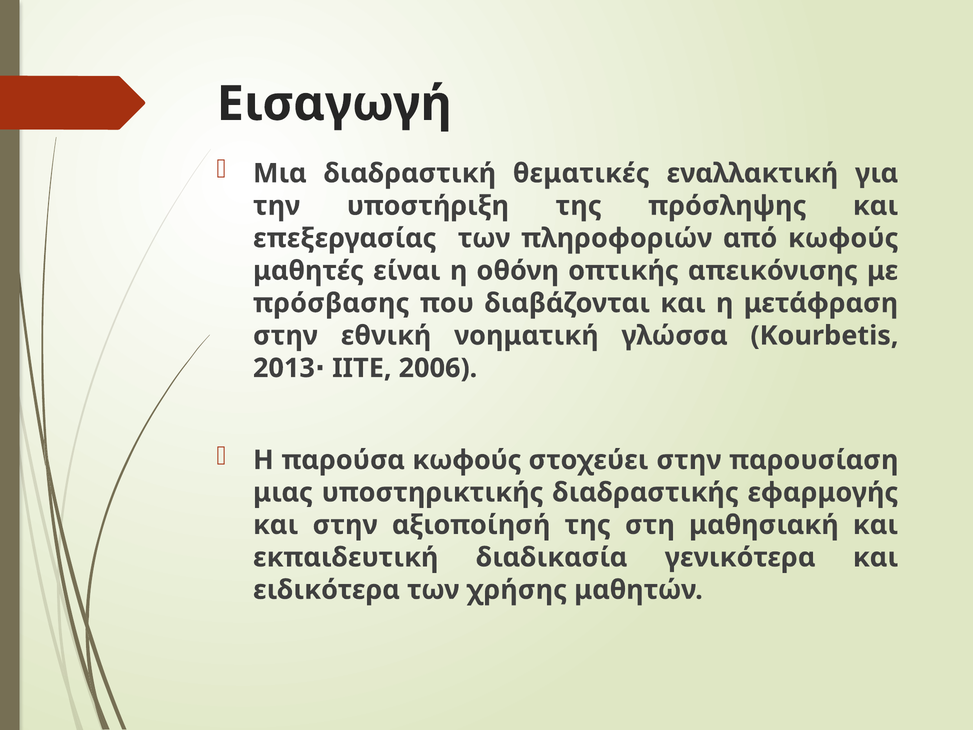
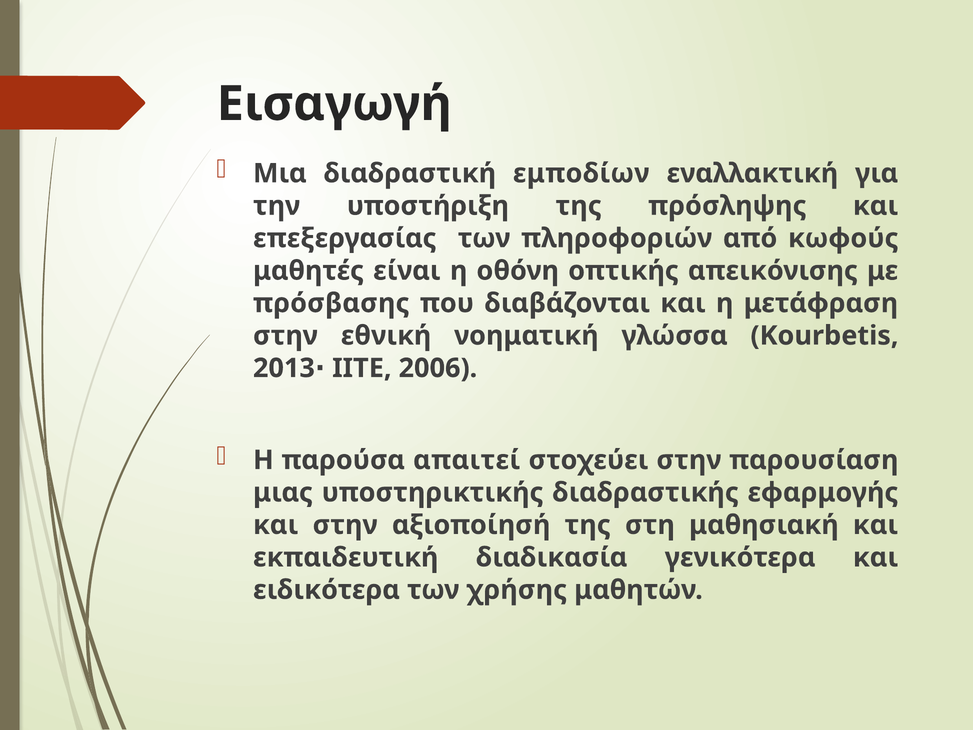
θεματικές: θεματικές -> εμποδίων
παρούσα κωφούς: κωφούς -> απαιτεί
